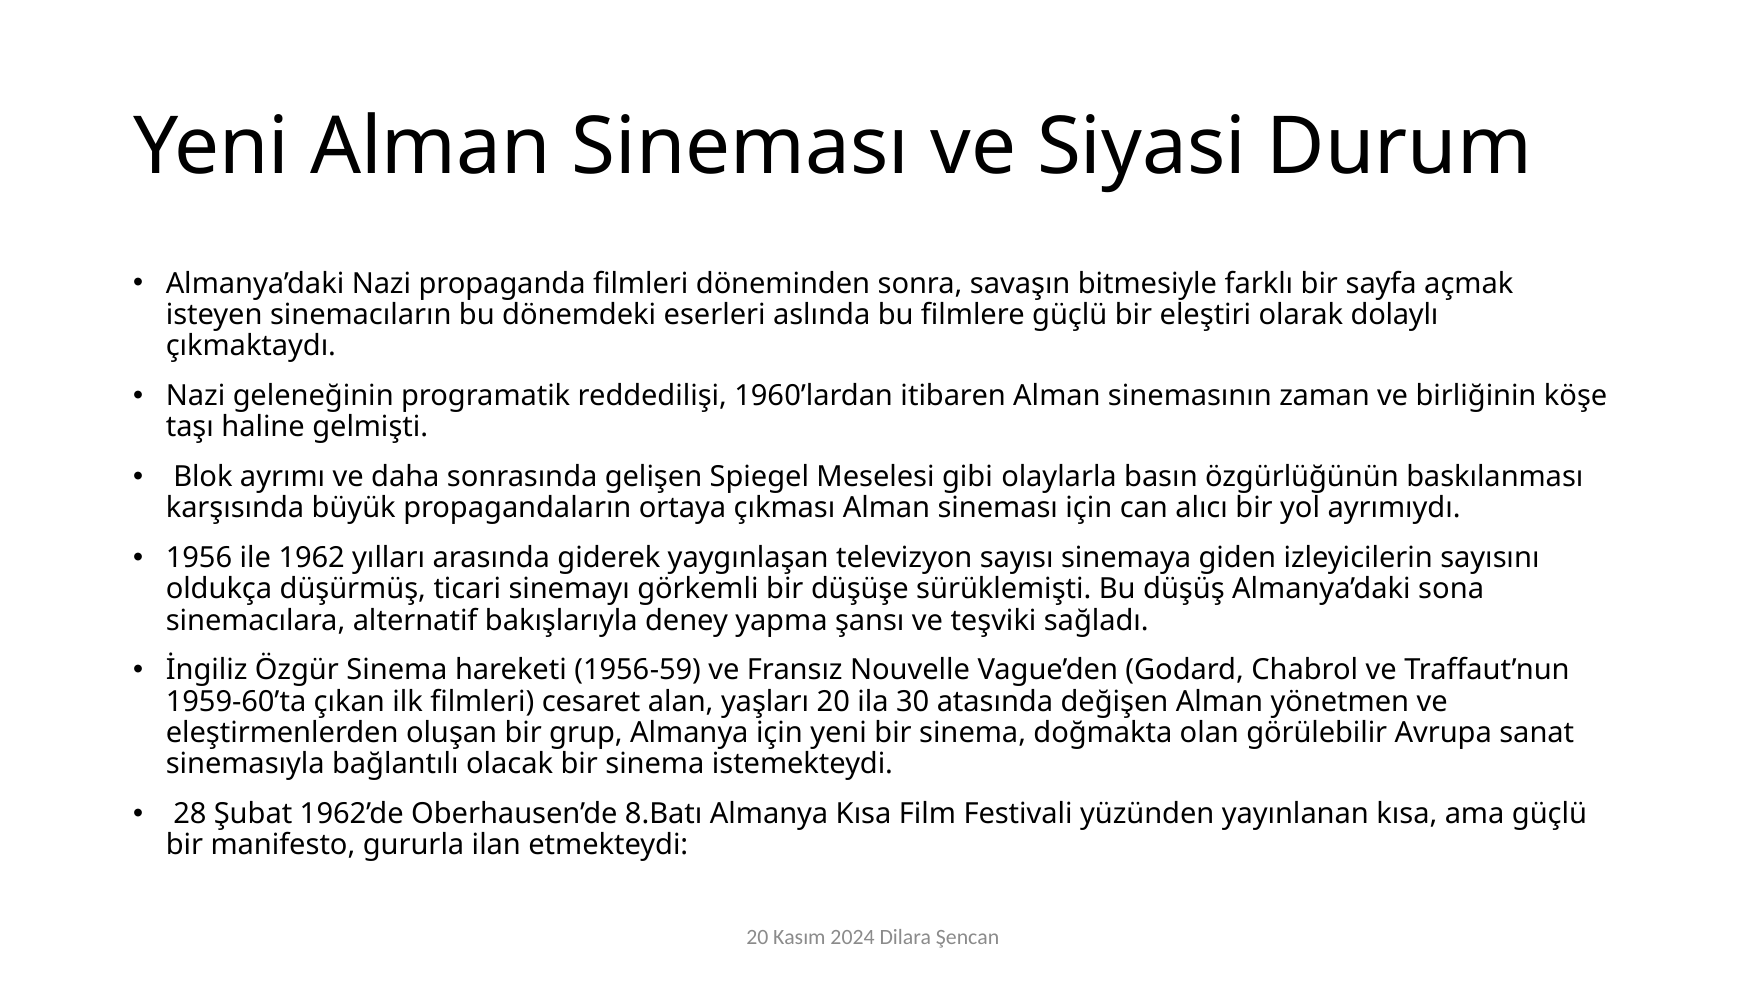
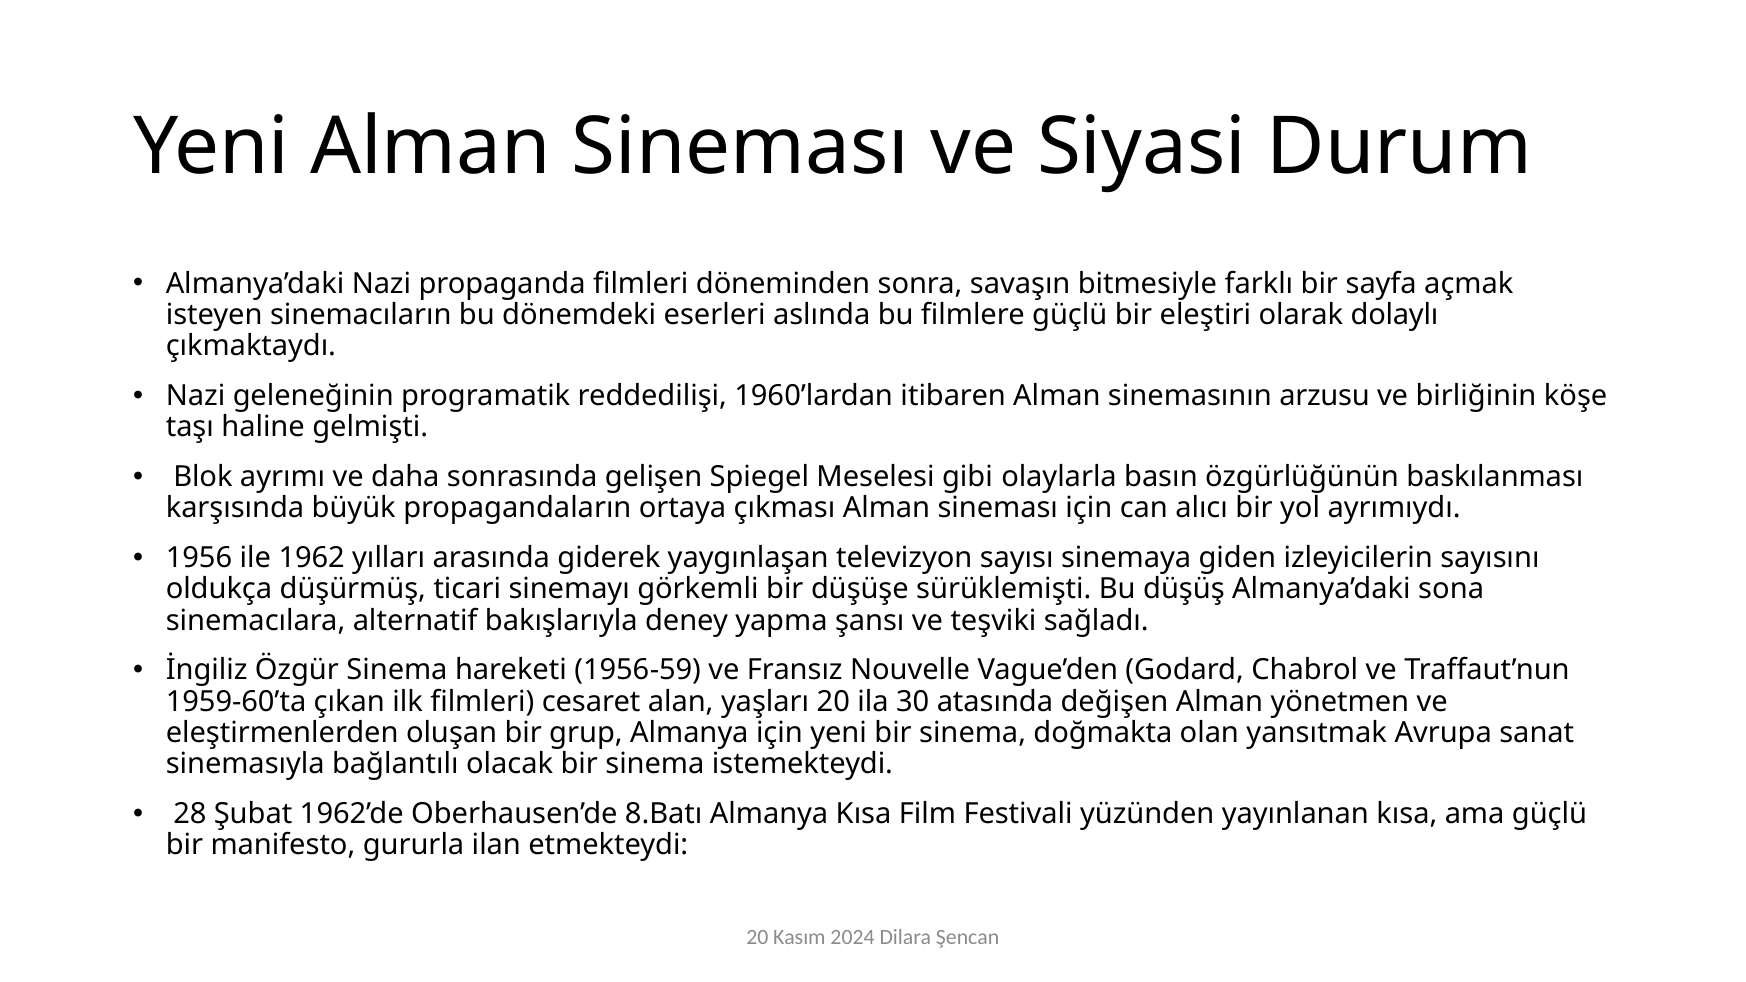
zaman: zaman -> arzusu
görülebilir: görülebilir -> yansıtmak
